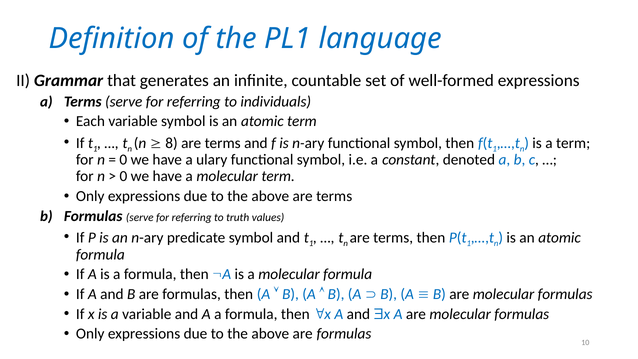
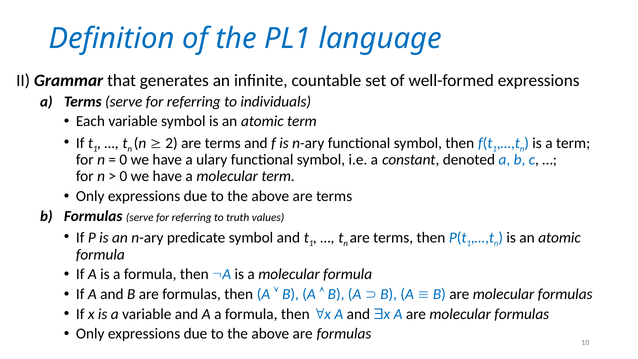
8: 8 -> 2
